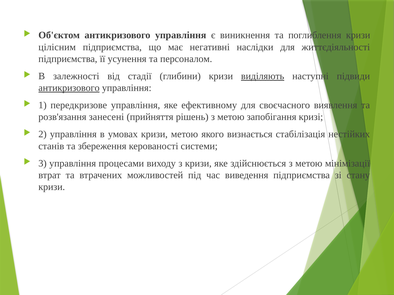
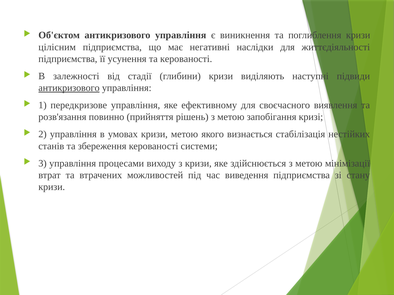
та персоналом: персоналом -> керованості
виділяють underline: present -> none
занесені: занесені -> повинно
